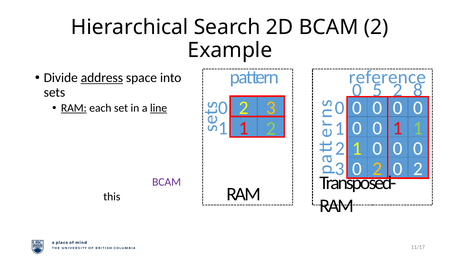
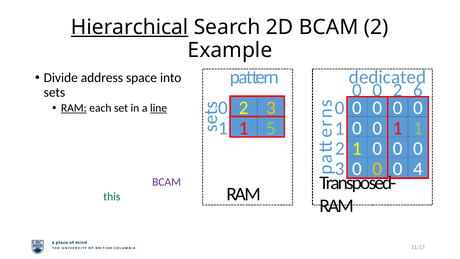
Hierarchical at (130, 27) underline: none -> present
reference: reference -> dedicated
address underline: present -> none
5 at (377, 90): 5 -> 0
8: 8 -> 6
2 at (271, 128): 2 -> 5
2 at (377, 169): 2 -> 0
2 at (418, 169): 2 -> 4
this colour: black -> green
